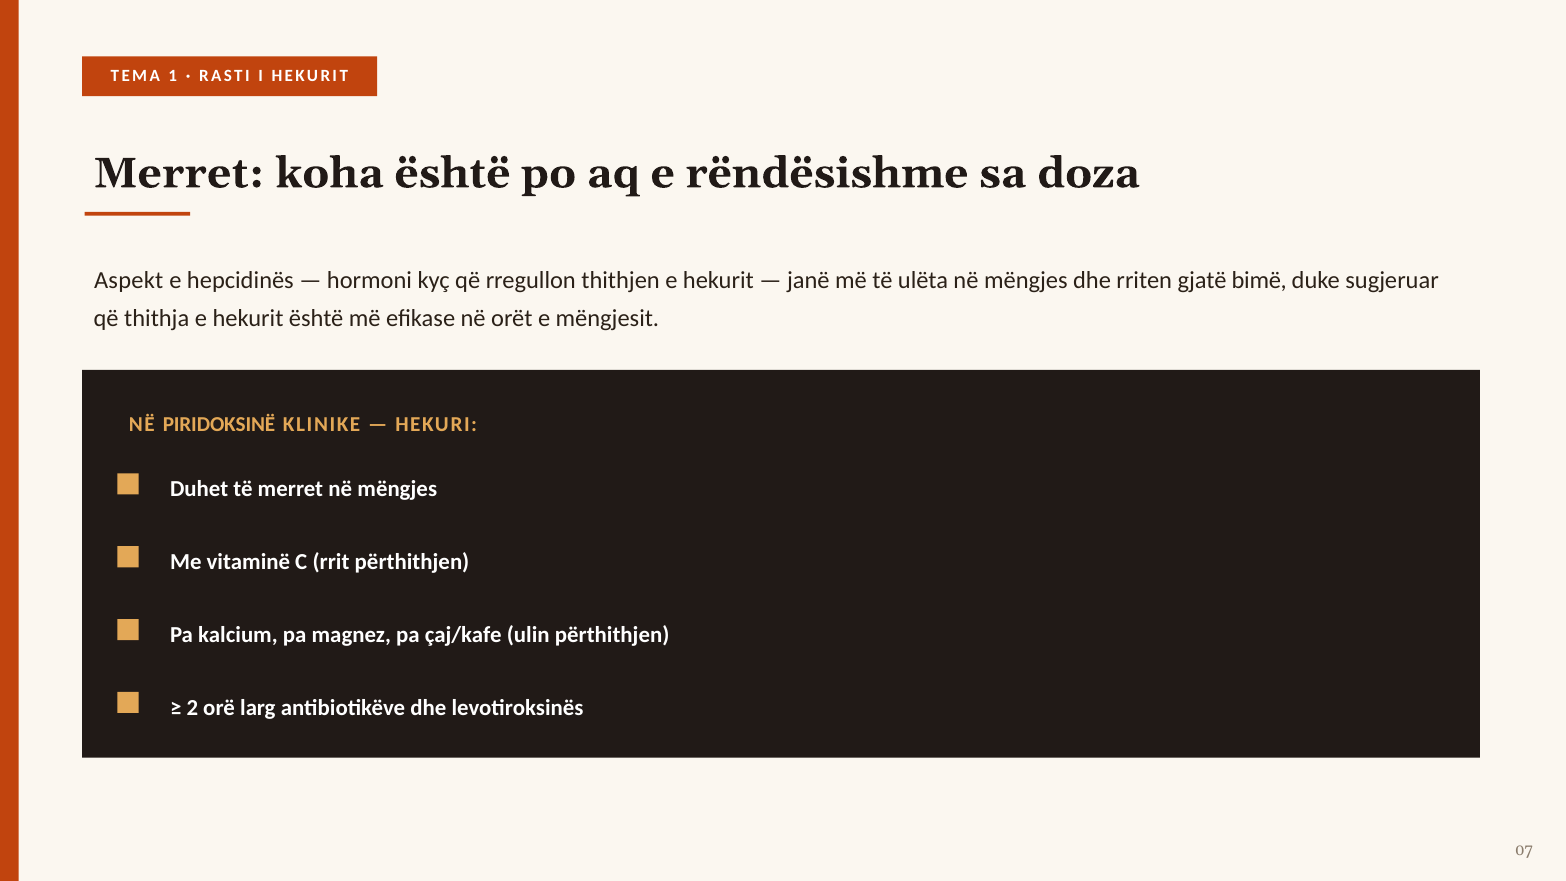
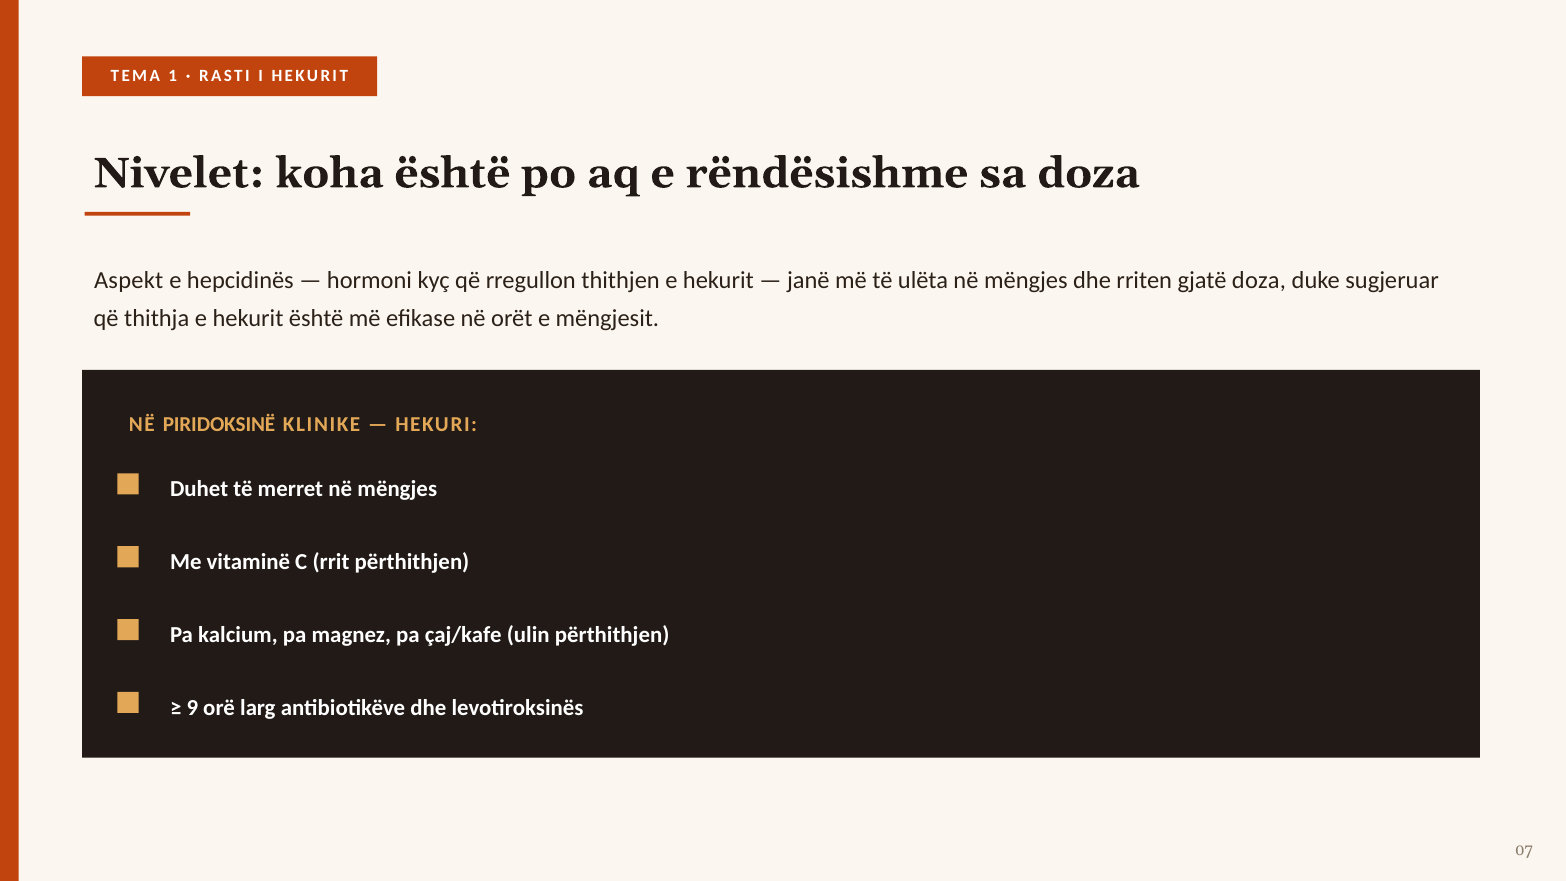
Merret at (179, 173): Merret -> Nivelet
gjatë bimë: bimë -> doza
2: 2 -> 9
